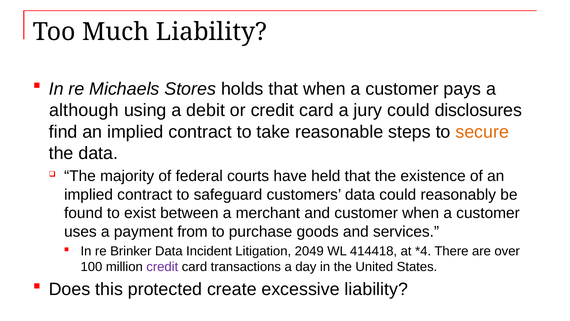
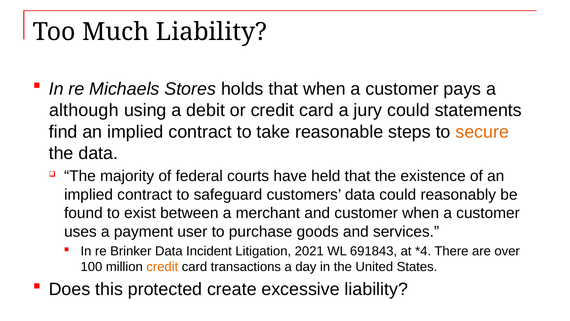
disclosures: disclosures -> statements
from: from -> user
2049: 2049 -> 2021
414418: 414418 -> 691843
credit at (162, 267) colour: purple -> orange
